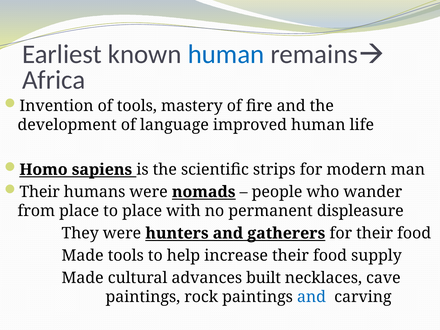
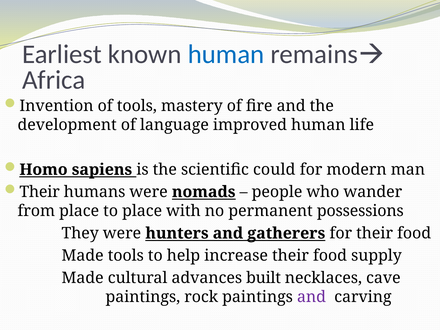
strips: strips -> could
displeasure: displeasure -> possessions
and at (312, 297) colour: blue -> purple
